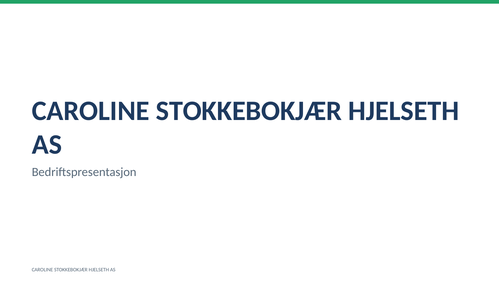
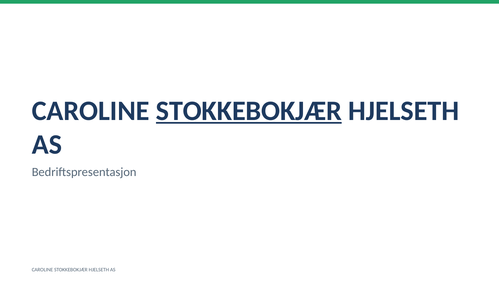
STOKKEBOKJÆR at (249, 111) underline: none -> present
